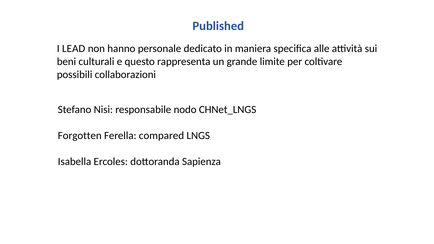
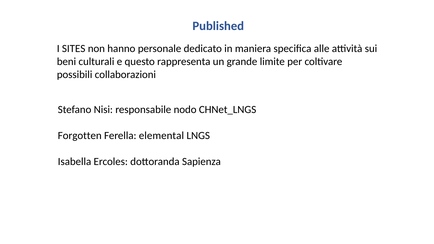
LEAD: LEAD -> SITES
compared: compared -> elemental
